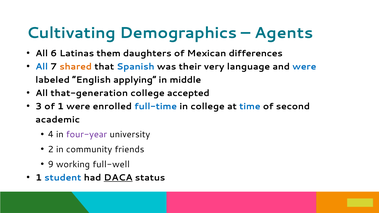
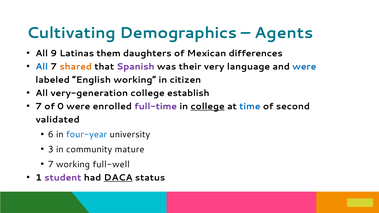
6: 6 -> 9
Spanish colour: blue -> purple
English applying: applying -> working
middle: middle -> citizen
that-generation: that-generation -> very-generation
accepted: accepted -> establish
3 at (39, 106): 3 -> 7
of 1: 1 -> 0
full-time colour: blue -> purple
college at (208, 106) underline: none -> present
academic: academic -> validated
4: 4 -> 6
four-year colour: purple -> blue
2: 2 -> 3
friends: friends -> mature
9 at (51, 165): 9 -> 7
student colour: blue -> purple
